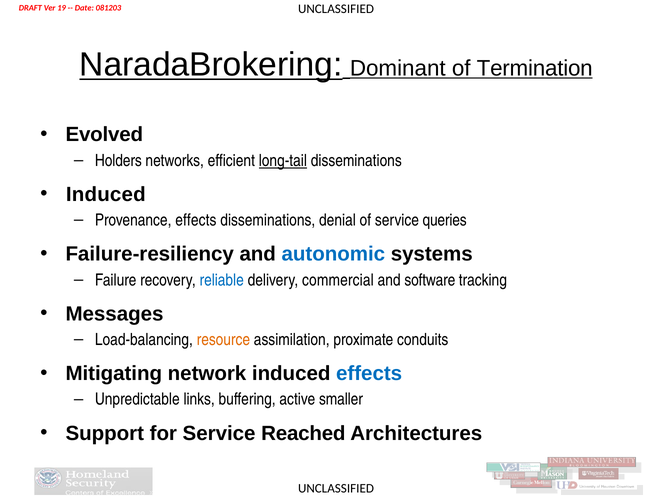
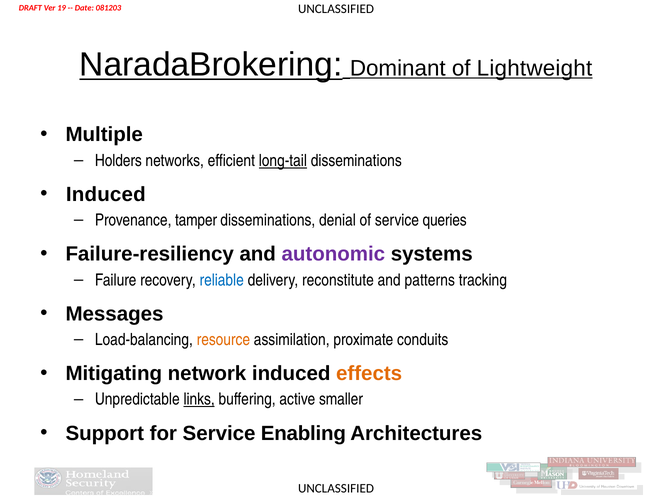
Termination: Termination -> Lightweight
Evolved: Evolved -> Multiple
Provenance effects: effects -> tamper
autonomic colour: blue -> purple
commercial: commercial -> reconstitute
software: software -> patterns
effects at (369, 374) colour: blue -> orange
links underline: none -> present
Reached: Reached -> Enabling
